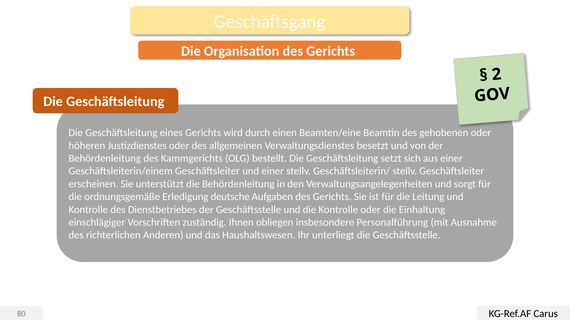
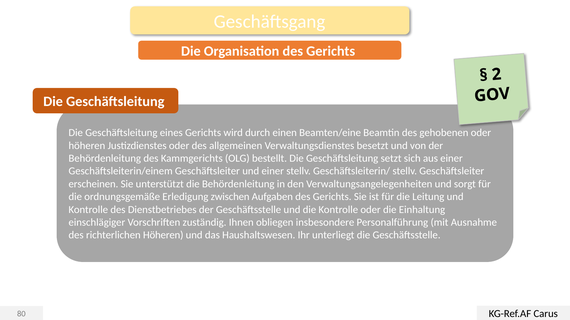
deutsche: deutsche -> zwischen
richterlichen Anderen: Anderen -> Höheren
